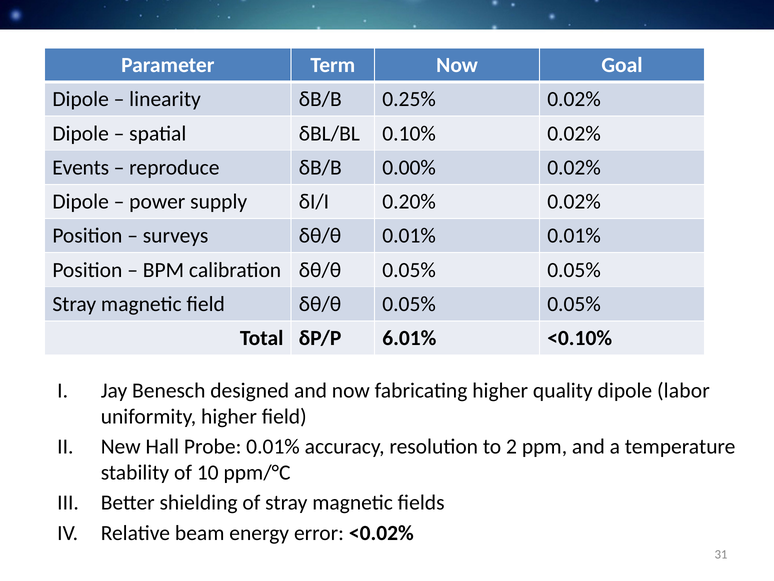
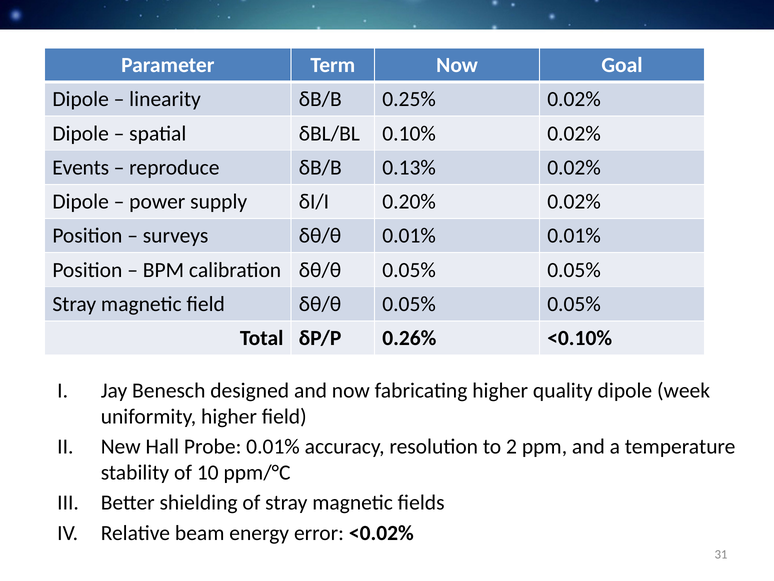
0.00%: 0.00% -> 0.13%
6.01%: 6.01% -> 0.26%
labor: labor -> week
